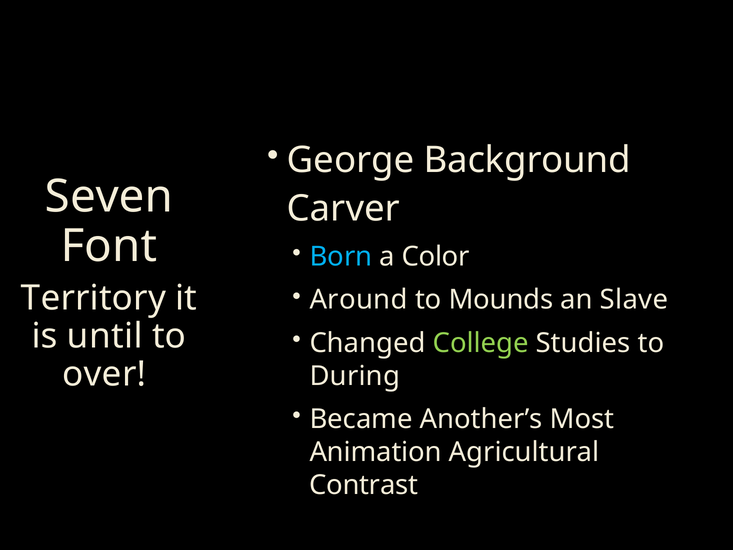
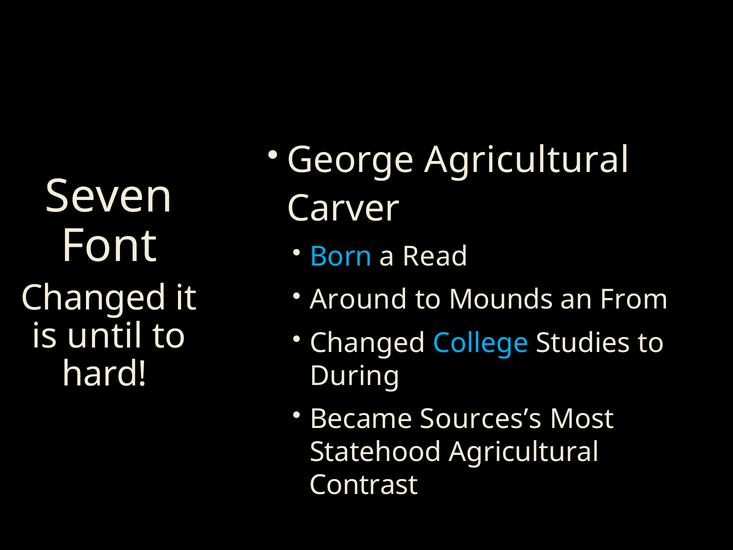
George Background: Background -> Agricultural
Color: Color -> Read
Territory at (93, 298): Territory -> Changed
Slave: Slave -> From
College colour: light green -> light blue
over: over -> hard
Another’s: Another’s -> Sources’s
Animation: Animation -> Statehood
